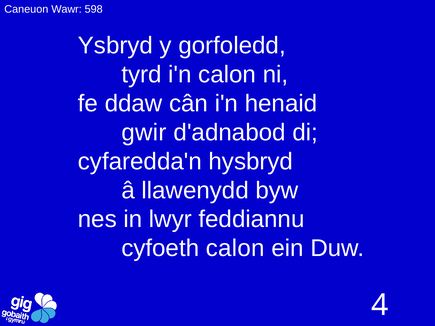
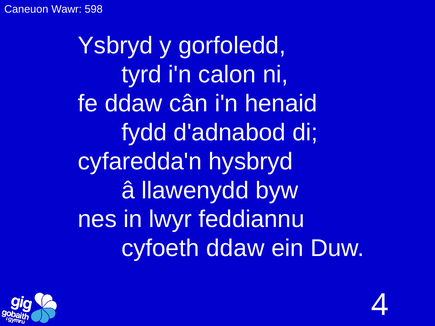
gwir: gwir -> fydd
cyfoeth calon: calon -> ddaw
